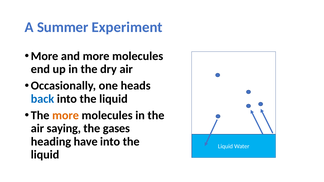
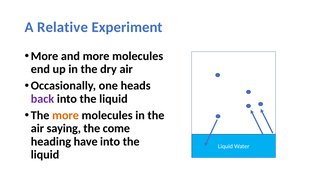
Summer: Summer -> Relative
back colour: blue -> purple
gases: gases -> come
